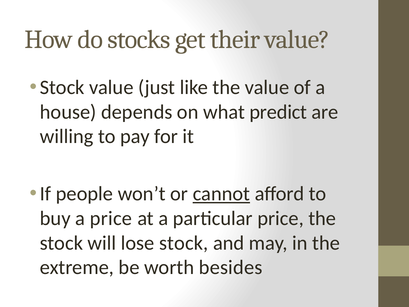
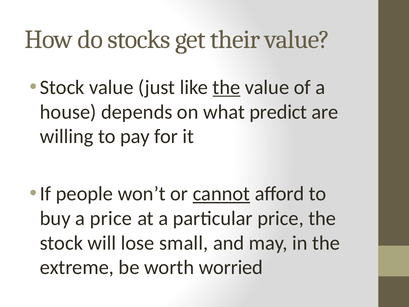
the at (226, 87) underline: none -> present
lose stock: stock -> small
besides: besides -> worried
